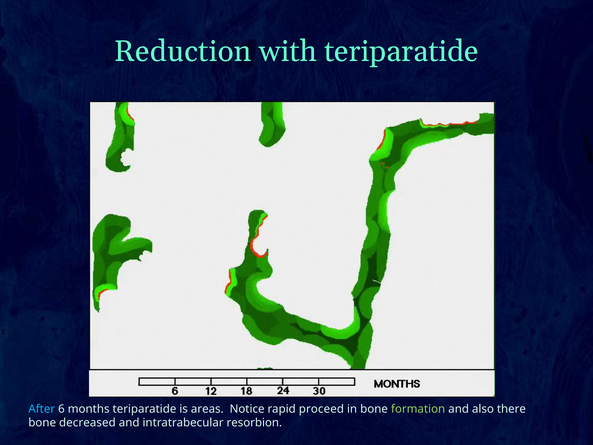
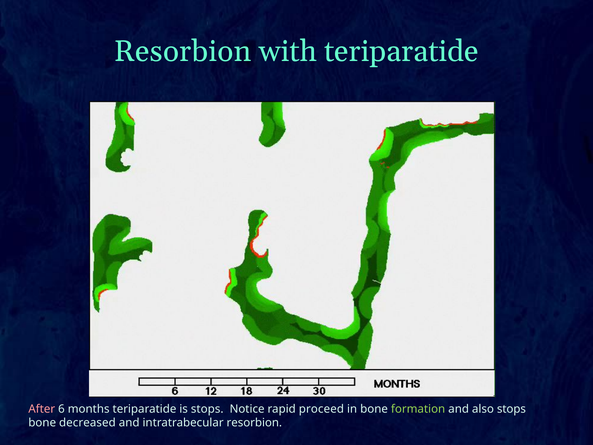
Reduction at (183, 51): Reduction -> Resorbion
After colour: light blue -> pink
is areas: areas -> stops
also there: there -> stops
